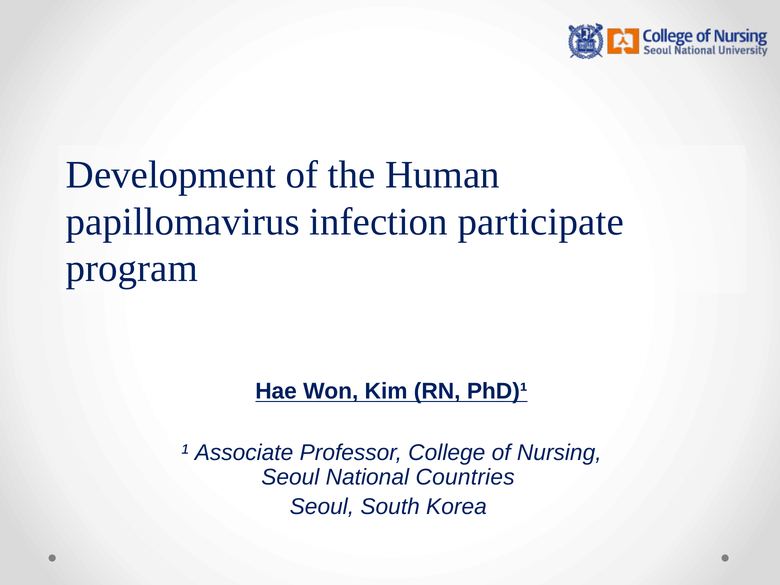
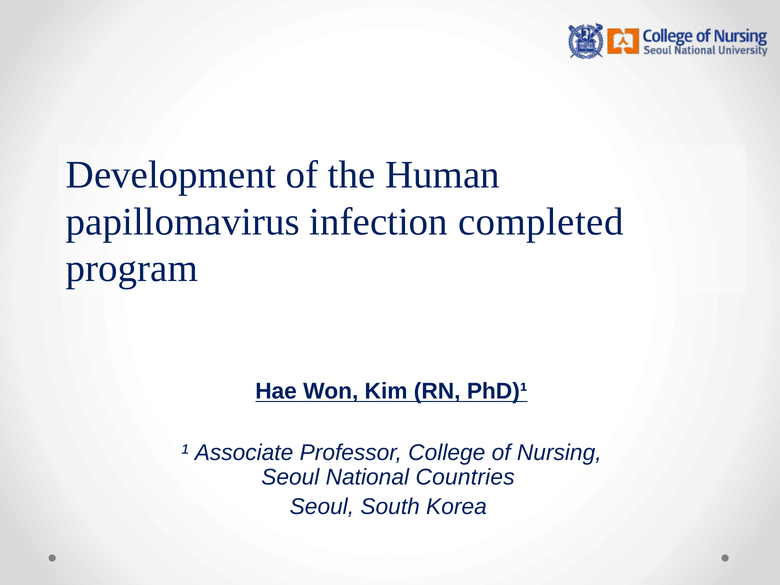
participate: participate -> completed
